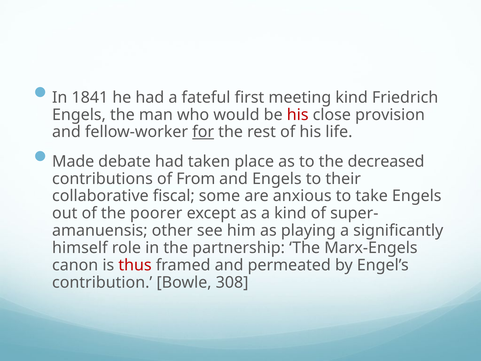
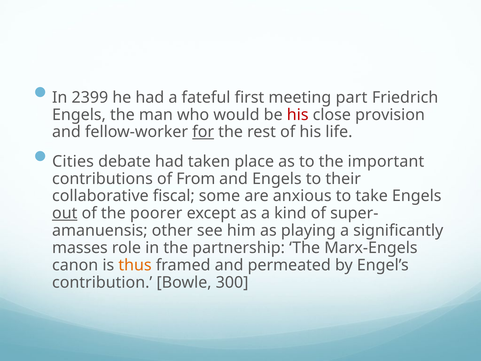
1841: 1841 -> 2399
meeting kind: kind -> part
Made: Made -> Cities
decreased: decreased -> important
out underline: none -> present
himself: himself -> masses
thus colour: red -> orange
308: 308 -> 300
